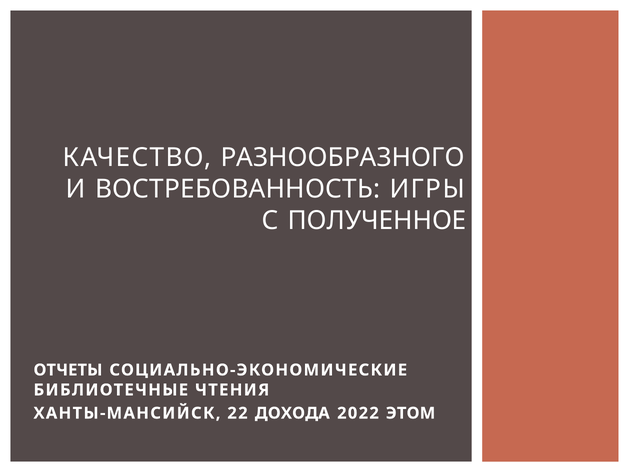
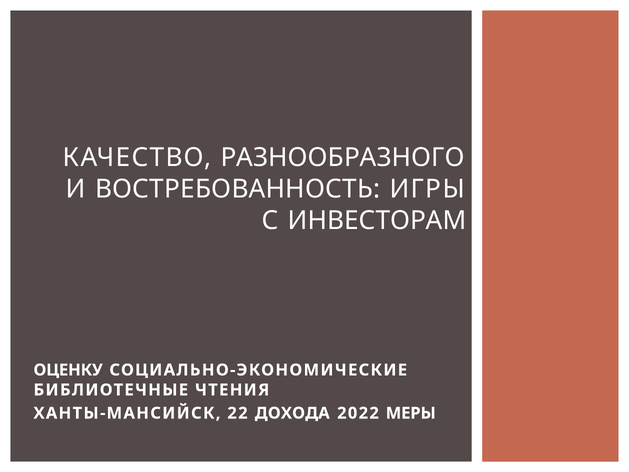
ПОЛУЧЕННОЕ: ПОЛУЧЕННОЕ -> ИНВЕСТОРАМ
ОТЧЕТЫ: ОТЧЕТЫ -> ОЦЕНКУ
ЭТОМ: ЭТОМ -> МЕРЫ
